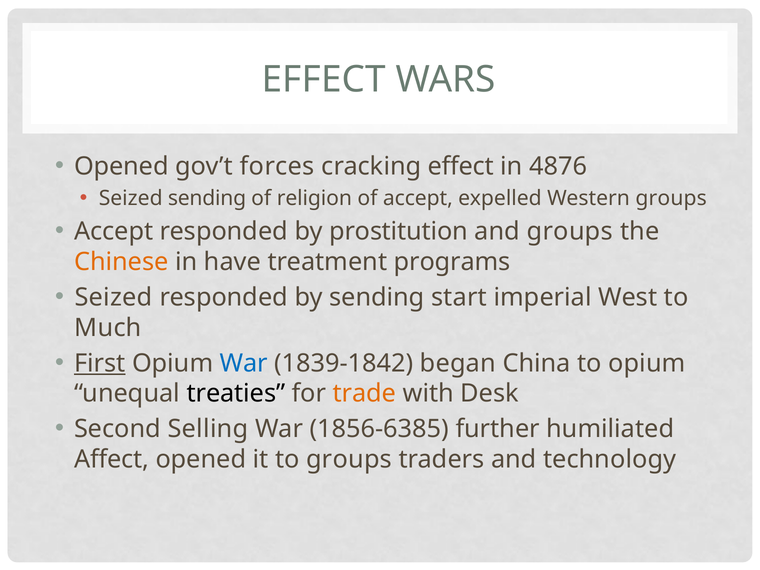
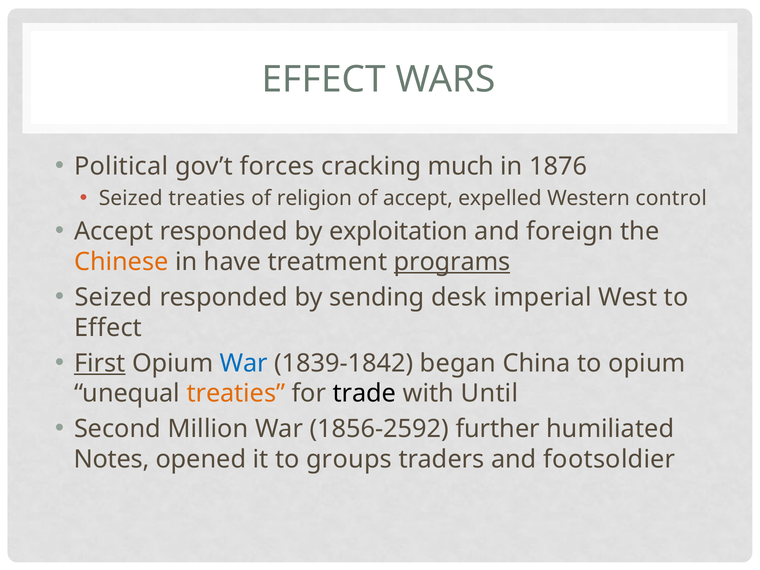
Opened at (121, 166): Opened -> Political
cracking effect: effect -> much
4876: 4876 -> 1876
Seized sending: sending -> treaties
Western groups: groups -> control
prostitution: prostitution -> exploitation
and groups: groups -> foreign
programs underline: none -> present
start: start -> desk
Much at (108, 328): Much -> Effect
treaties at (236, 394) colour: black -> orange
trade colour: orange -> black
Desk: Desk -> Until
Selling: Selling -> Million
1856-6385: 1856-6385 -> 1856-2592
Affect: Affect -> Notes
technology: technology -> footsoldier
